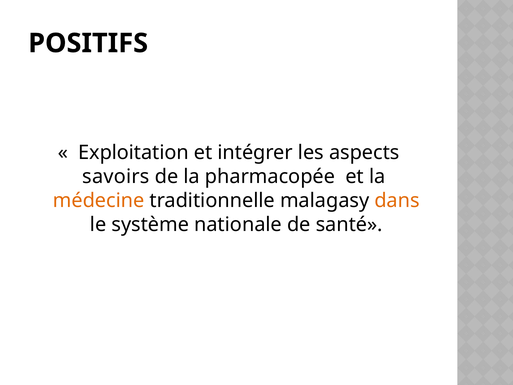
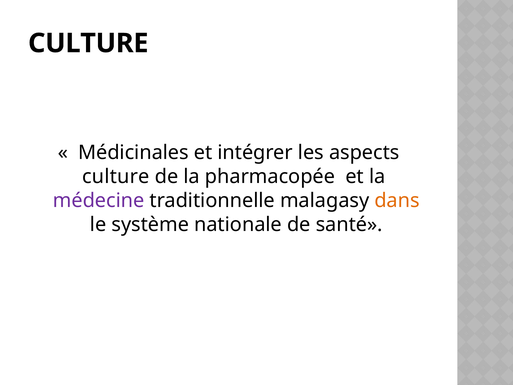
POSITIFS at (88, 43): POSITIFS -> CULTURE
Exploitation: Exploitation -> Médicinales
savoirs at (116, 177): savoirs -> culture
médecine colour: orange -> purple
